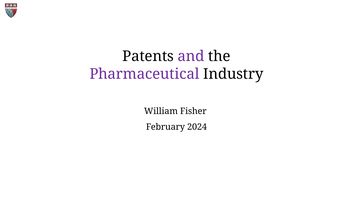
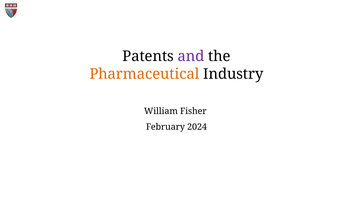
Pharmaceutical colour: purple -> orange
